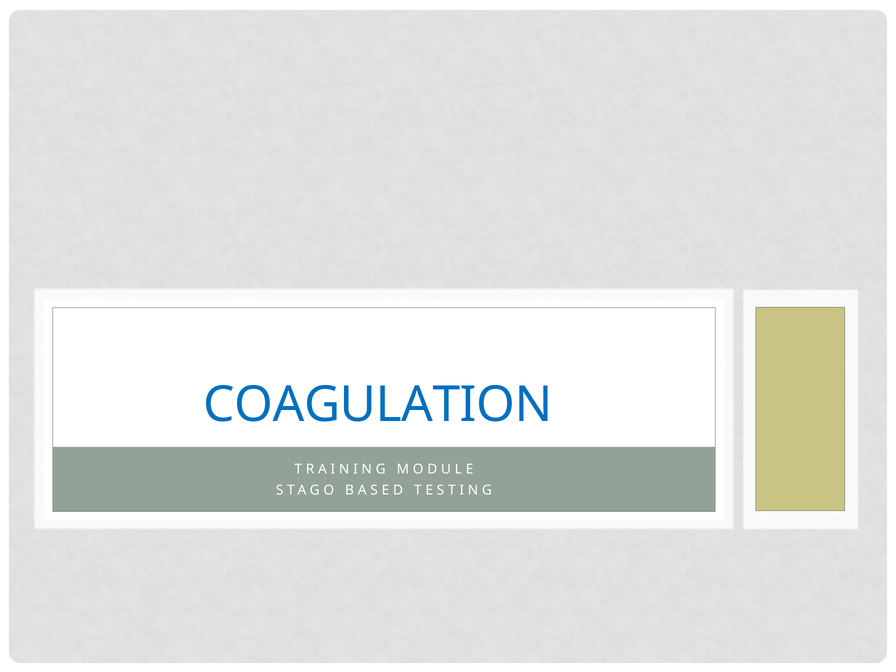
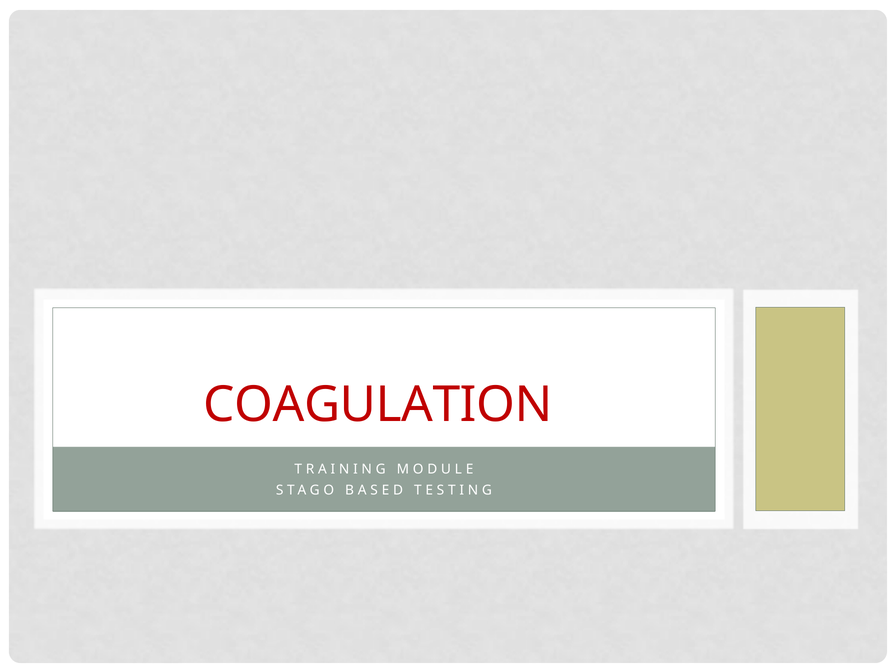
COAGULATION colour: blue -> red
